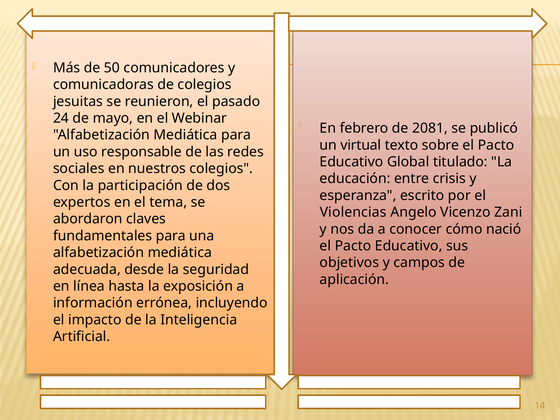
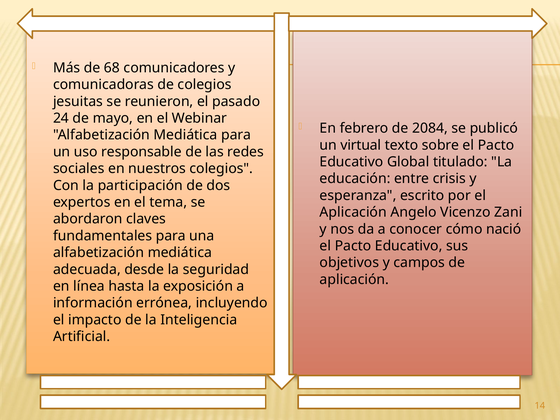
50: 50 -> 68
2081: 2081 -> 2084
Violencias at (353, 212): Violencias -> Aplicación
